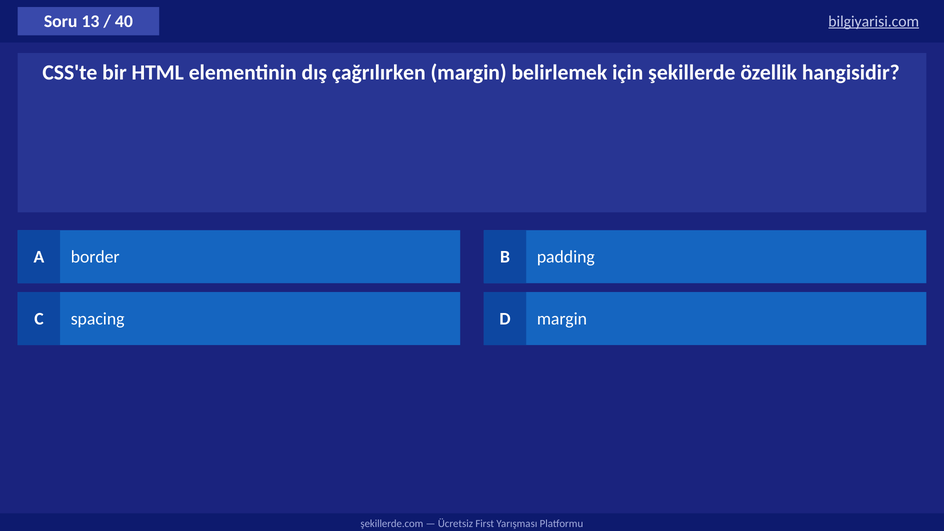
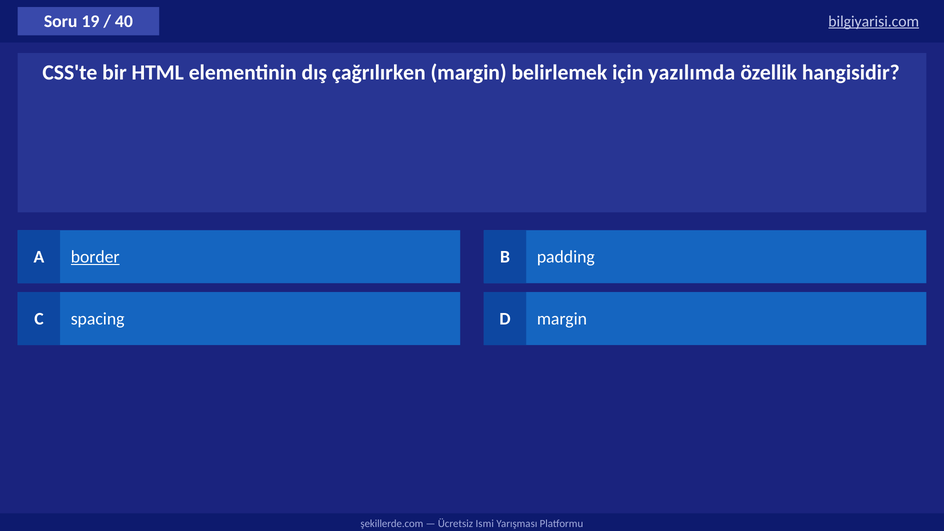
13: 13 -> 19
şekillerde: şekillerde -> yazılımda
border underline: none -> present
First: First -> Ismi
